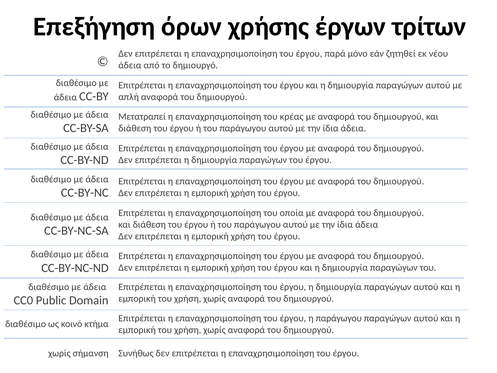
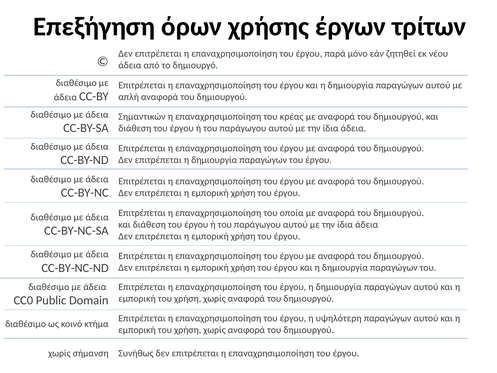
Μετατραπεί: Μετατραπεί -> Σημαντικών
η παράγωγου: παράγωγου -> υψηλότερη
